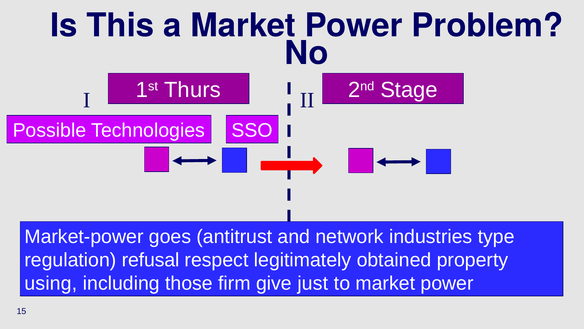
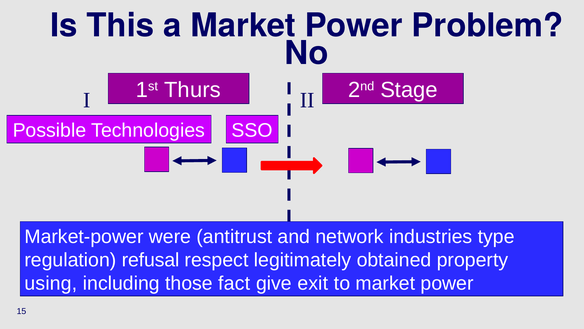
goes: goes -> were
firm: firm -> fact
just: just -> exit
